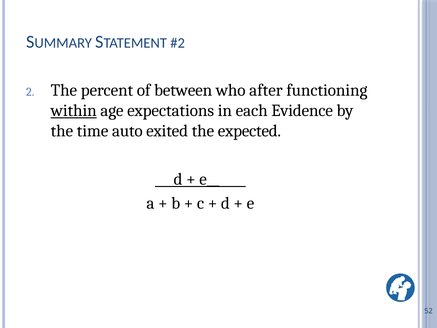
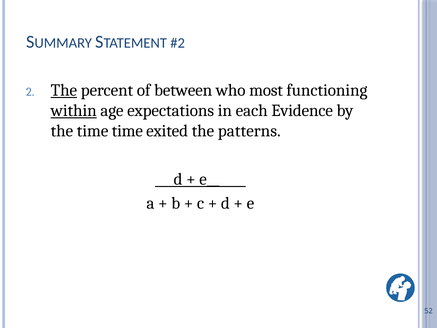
The at (64, 90) underline: none -> present
after: after -> most
time auto: auto -> time
expected: expected -> patterns
